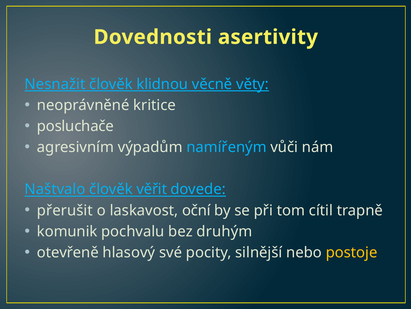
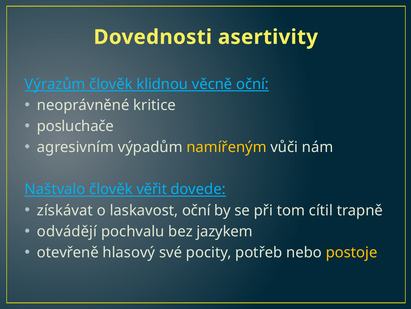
Nesnažit: Nesnažit -> Výrazům
věcně věty: věty -> oční
namířeným colour: light blue -> yellow
přerušit: přerušit -> získávat
komunik: komunik -> odvádějí
druhým: druhým -> jazykem
silnější: silnější -> potřeb
